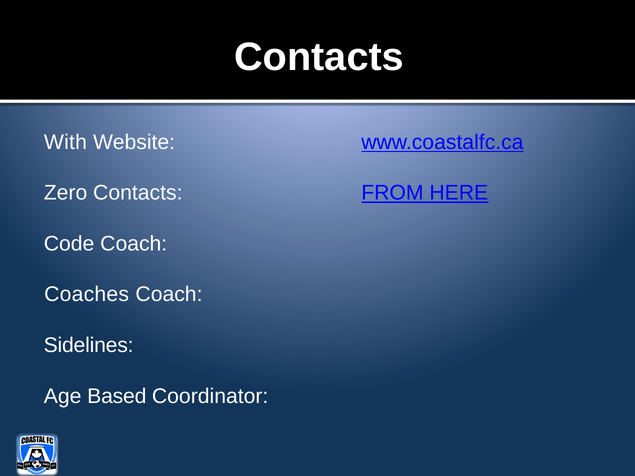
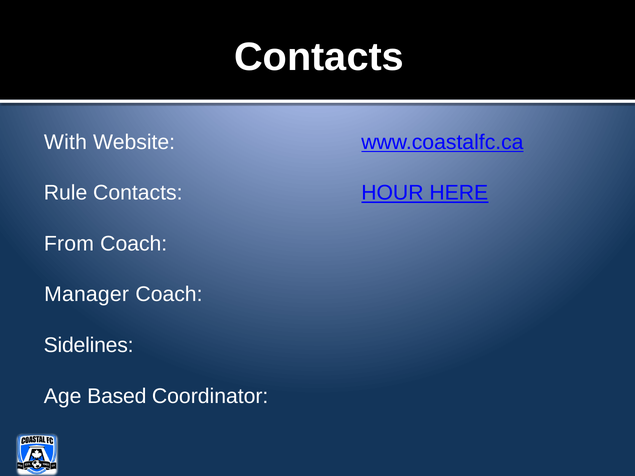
Zero: Zero -> Rule
FROM: FROM -> HOUR
Code: Code -> From
Coaches: Coaches -> Manager
